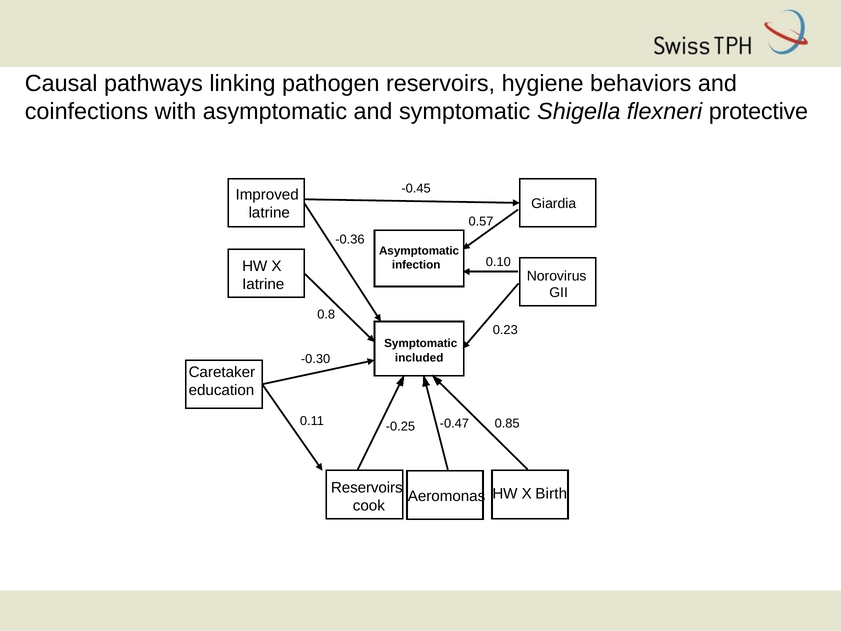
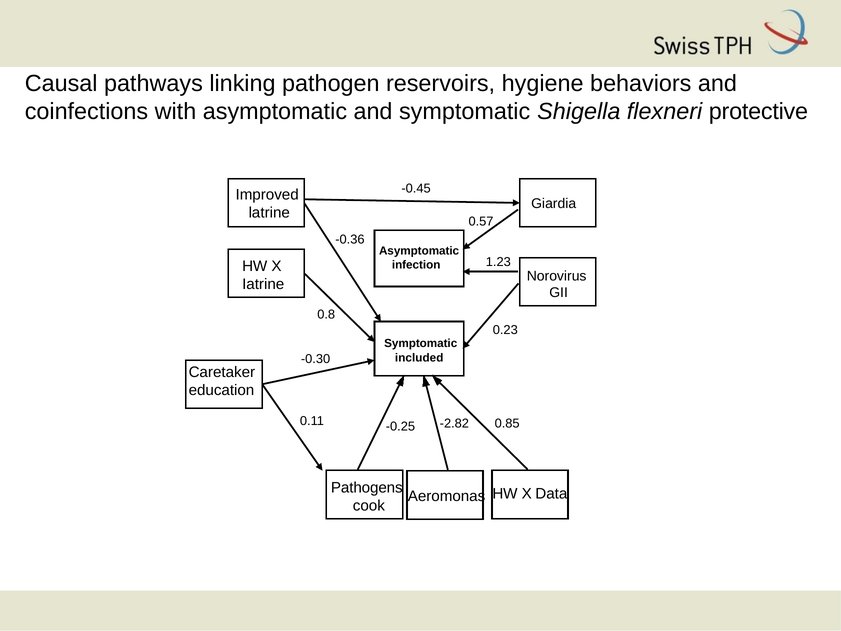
0.10: 0.10 -> 1.23
-0.47: -0.47 -> -2.82
Reservoirs at (367, 487): Reservoirs -> Pathogens
Birth: Birth -> Data
